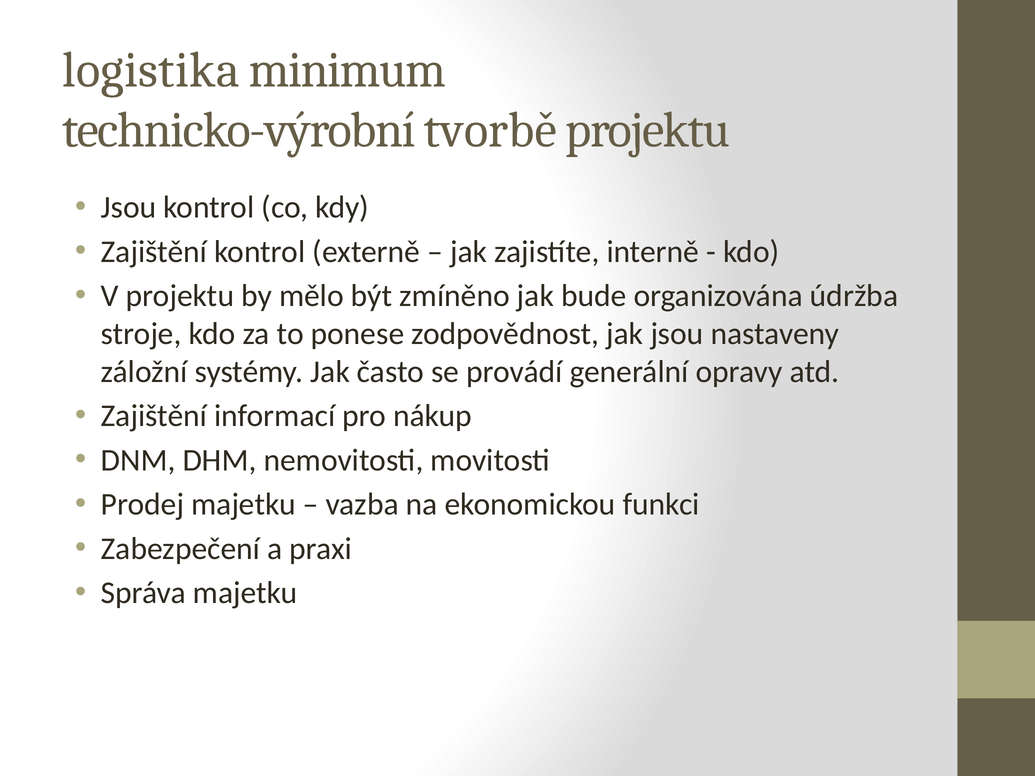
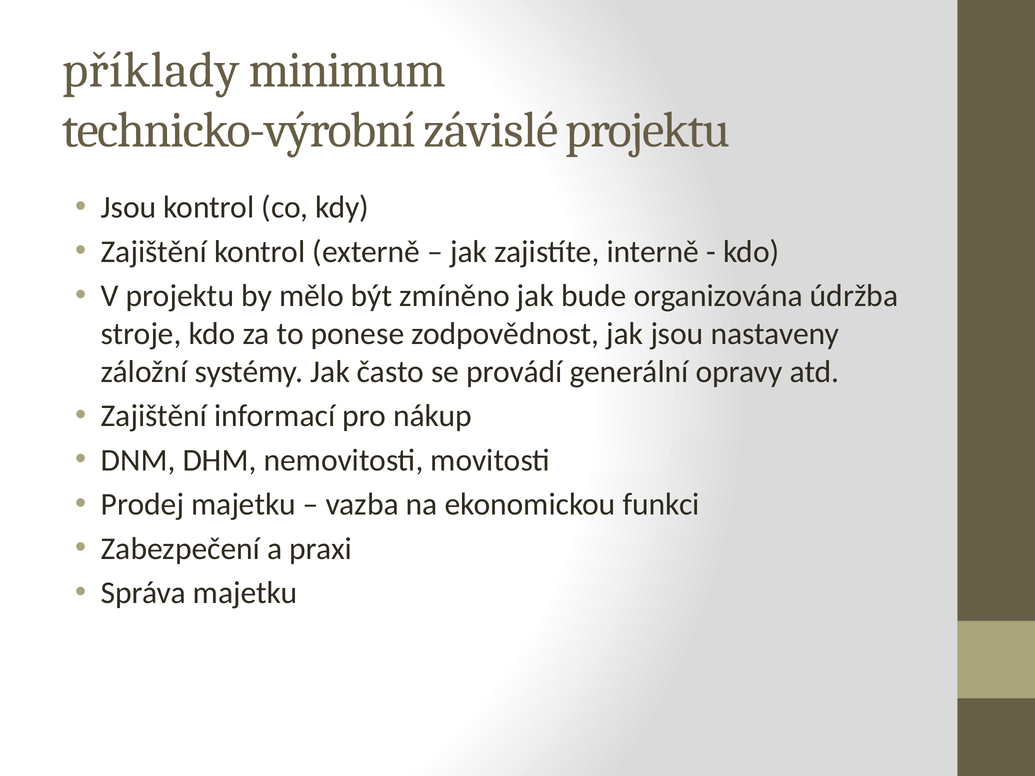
logistika: logistika -> příklady
tvorbě: tvorbě -> závislé
